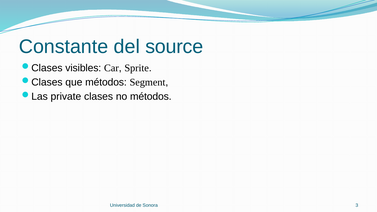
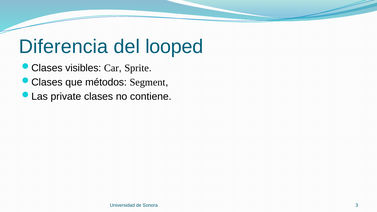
Constante: Constante -> Diferencia
source: source -> looped
no métodos: métodos -> contiene
